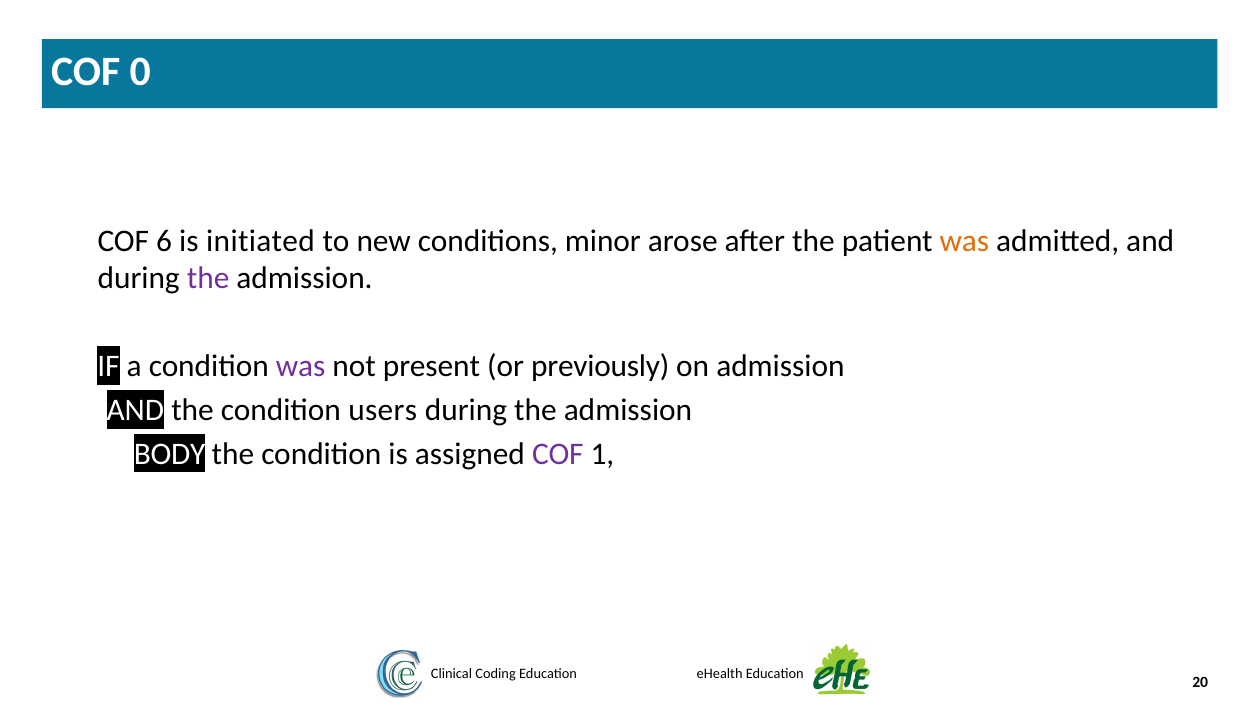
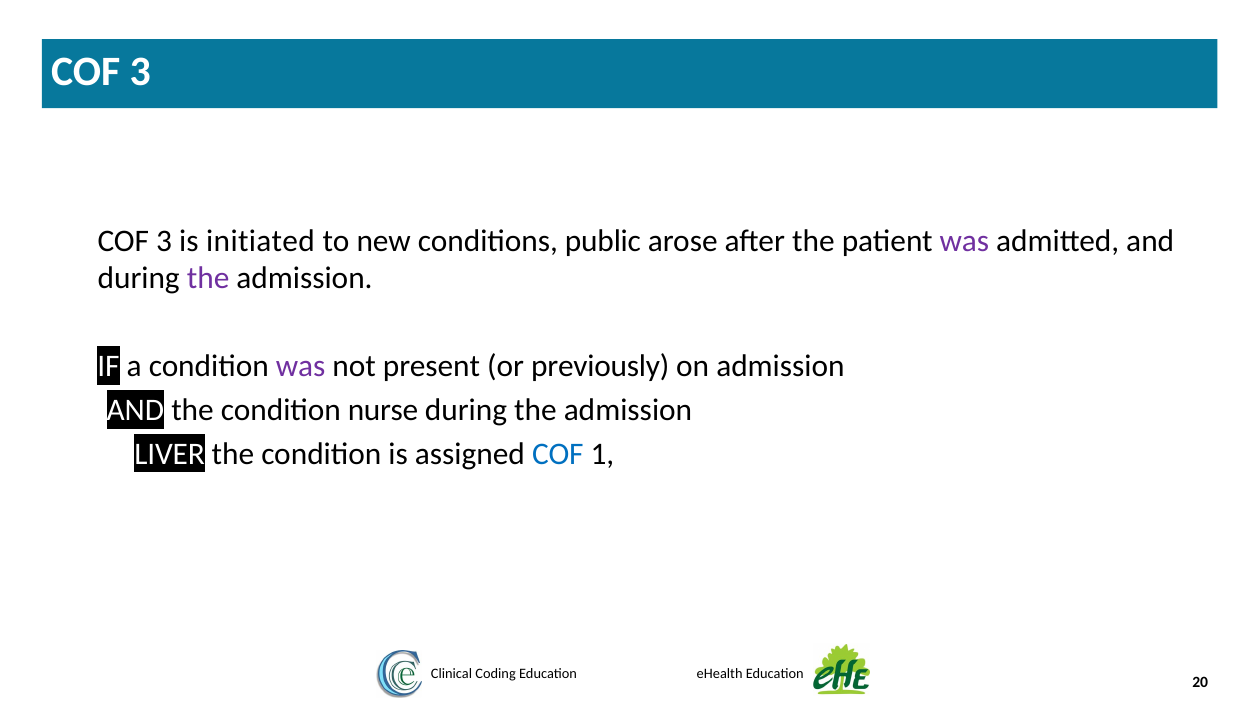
0 at (140, 72): 0 -> 3
6 at (164, 241): 6 -> 3
minor: minor -> public
was at (964, 241) colour: orange -> purple
users: users -> nurse
BODY: BODY -> LIVER
COF at (558, 454) colour: purple -> blue
